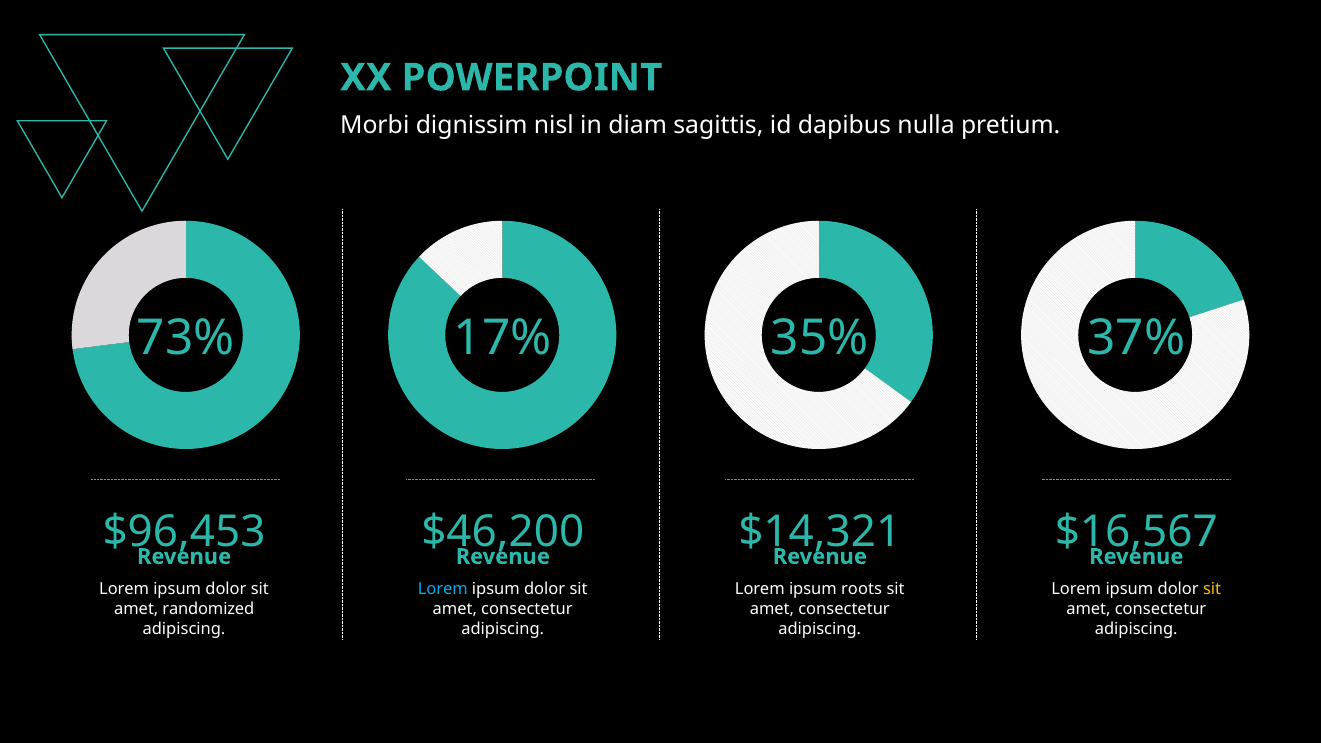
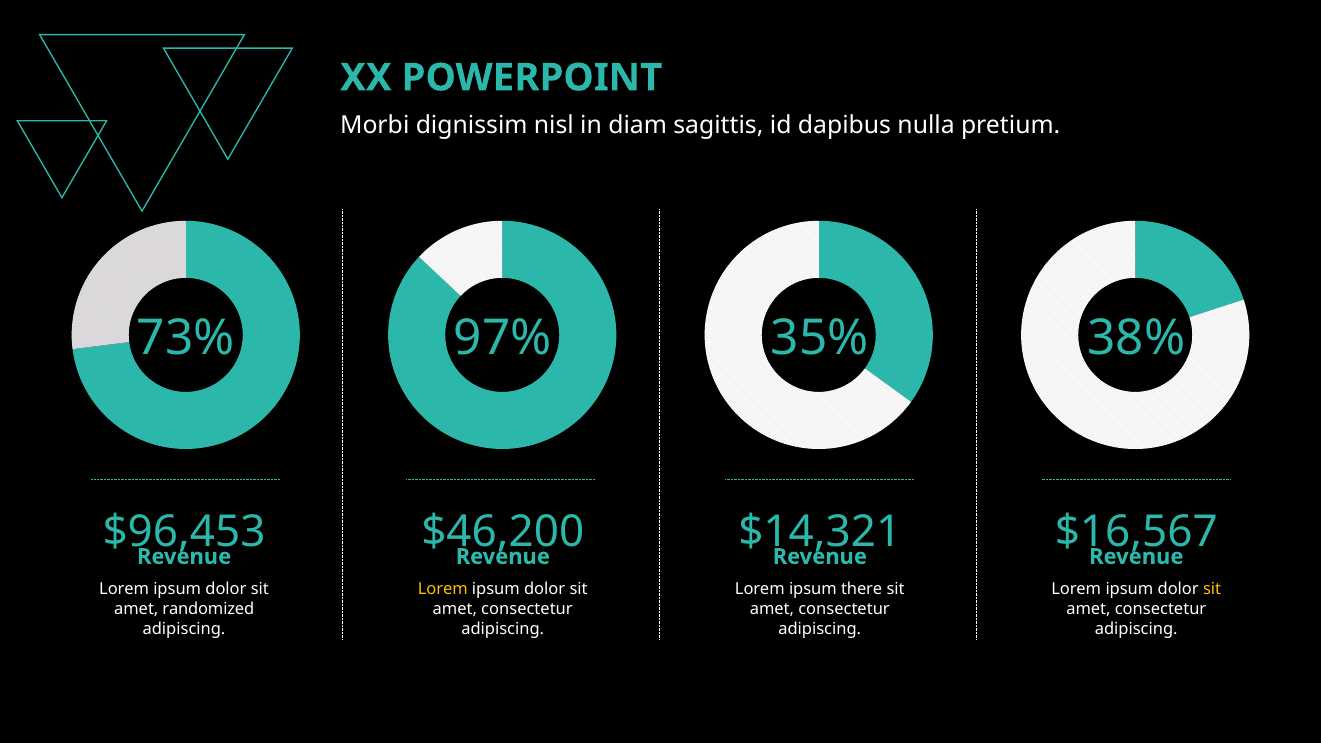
17%: 17% -> 97%
37%: 37% -> 38%
Lorem at (443, 589) colour: light blue -> yellow
roots: roots -> there
